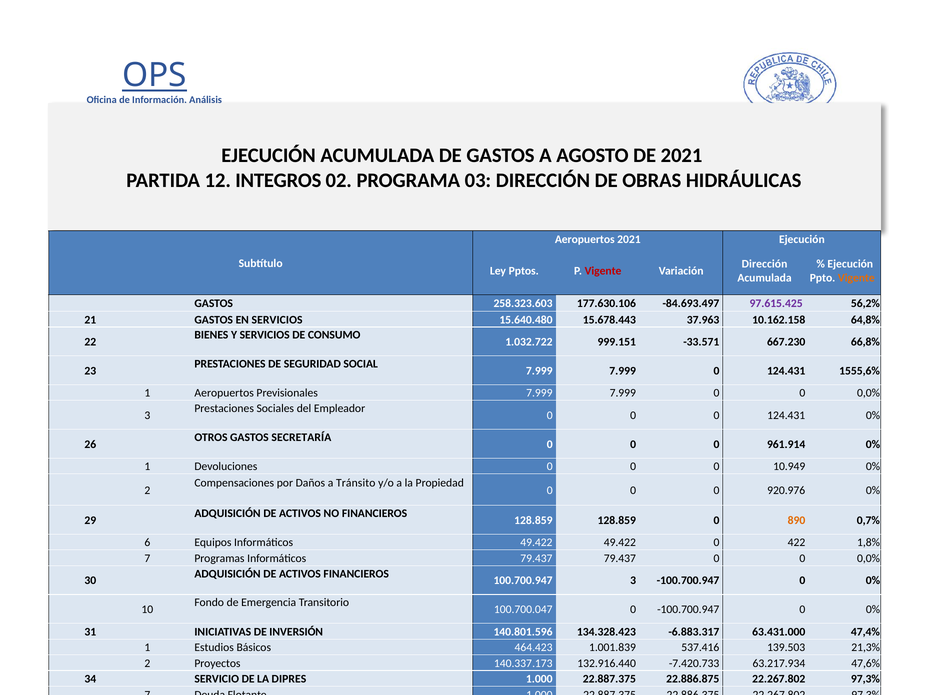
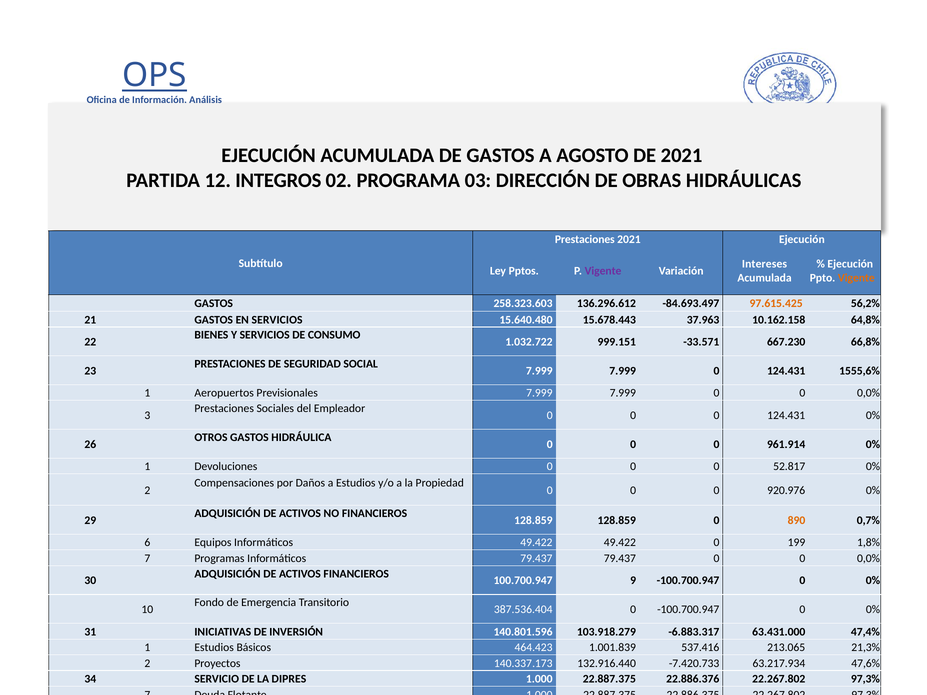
Aeropuertos at (585, 240): Aeropuertos -> Prestaciones
Dirección at (765, 264): Dirección -> Intereses
Vigente at (603, 271) colour: red -> purple
177.630.106: 177.630.106 -> 136.296.612
97.615.425 colour: purple -> orange
SECRETARÍA: SECRETARÍA -> HIDRÁULICA
10.949: 10.949 -> 52.817
a Tránsito: Tránsito -> Estudios
422: 422 -> 199
100.700.947 3: 3 -> 9
100.700.047: 100.700.047 -> 387.536.404
134.328.423: 134.328.423 -> 103.918.279
139.503: 139.503 -> 213.065
22.886.875: 22.886.875 -> 22.886.376
